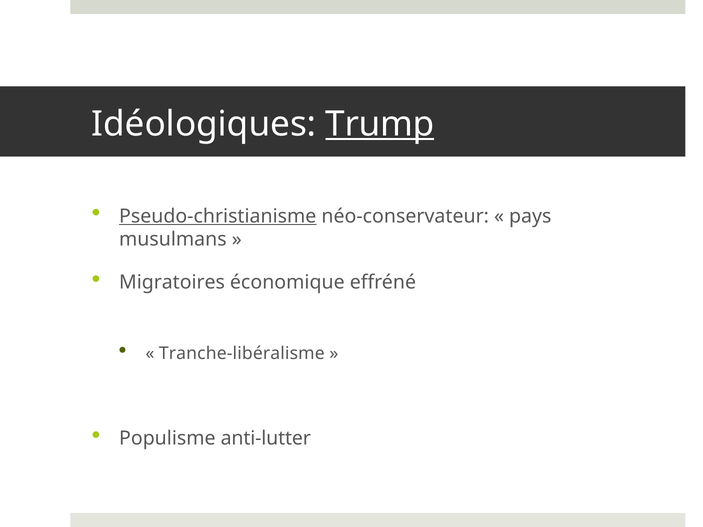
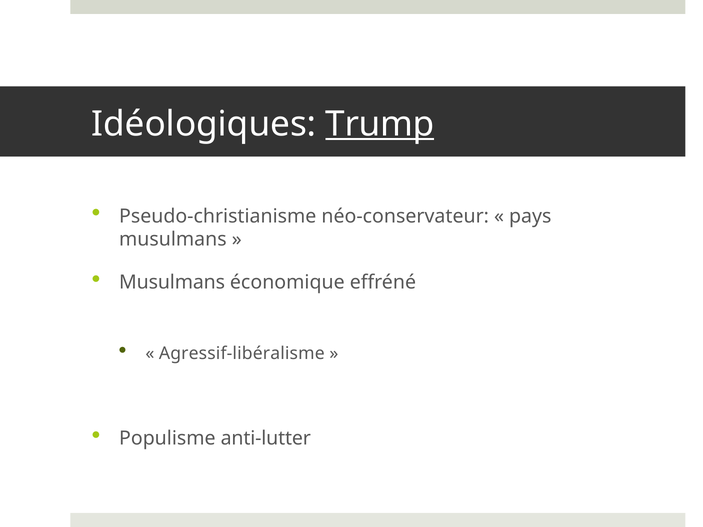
Pseudo-christianisme underline: present -> none
Migratoires at (172, 283): Migratoires -> Musulmans
Tranche-libéralisme: Tranche-libéralisme -> Agressif-libéralisme
